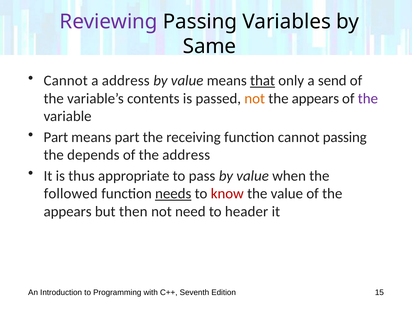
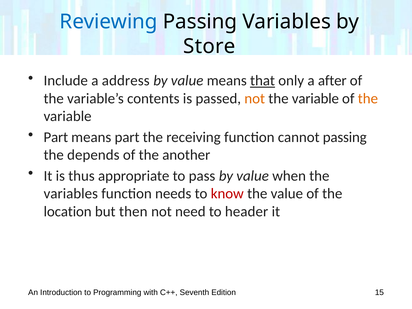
Reviewing colour: purple -> blue
Same: Same -> Store
Cannot at (66, 81): Cannot -> Include
send: send -> after
appears at (315, 99): appears -> variable
the at (368, 99) colour: purple -> orange
the address: address -> another
followed at (71, 194): followed -> variables
needs underline: present -> none
appears at (68, 212): appears -> location
